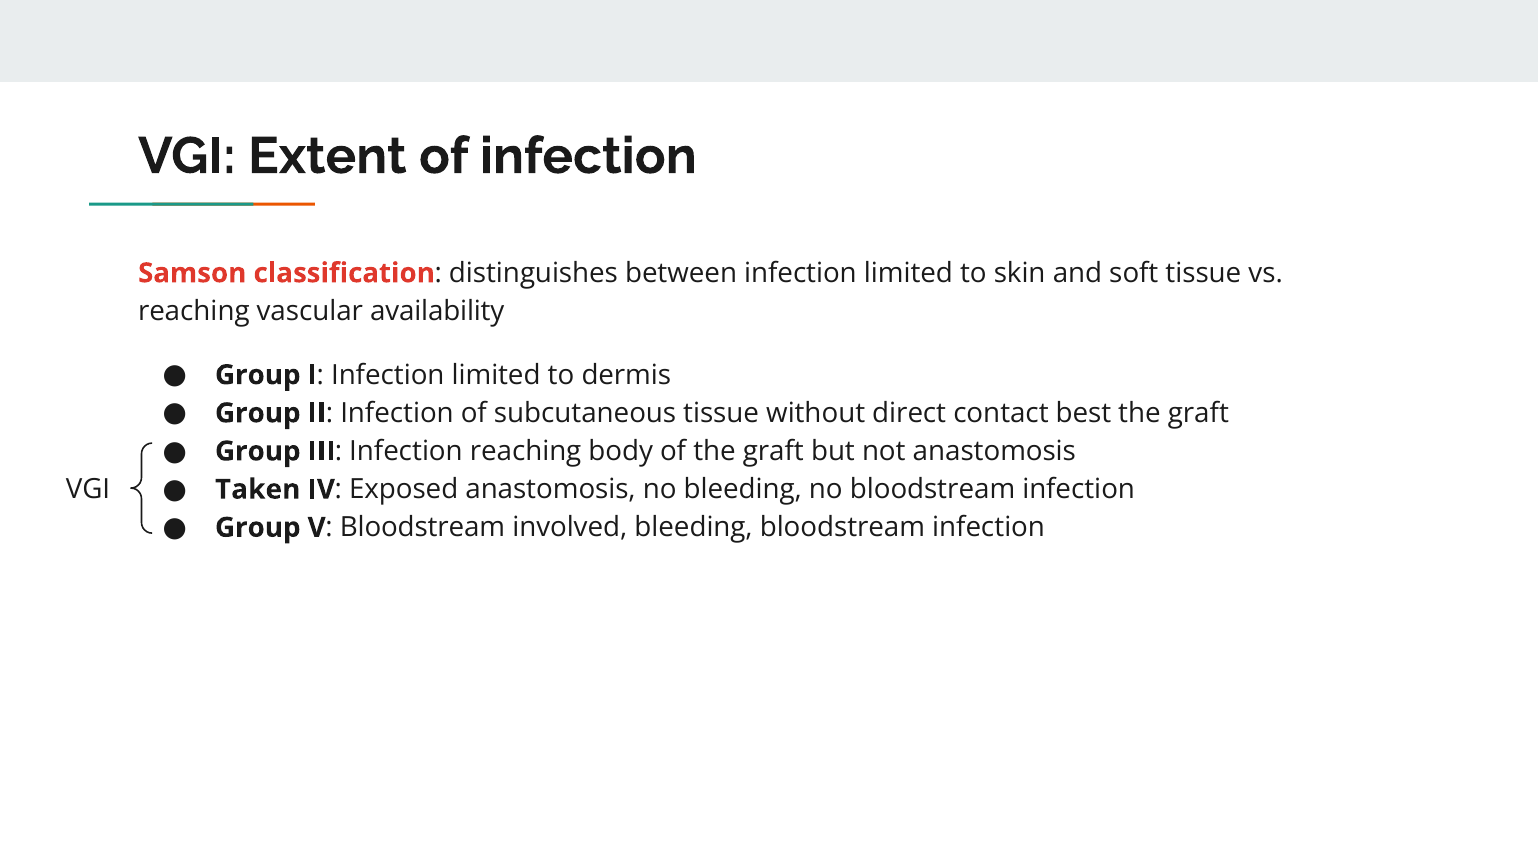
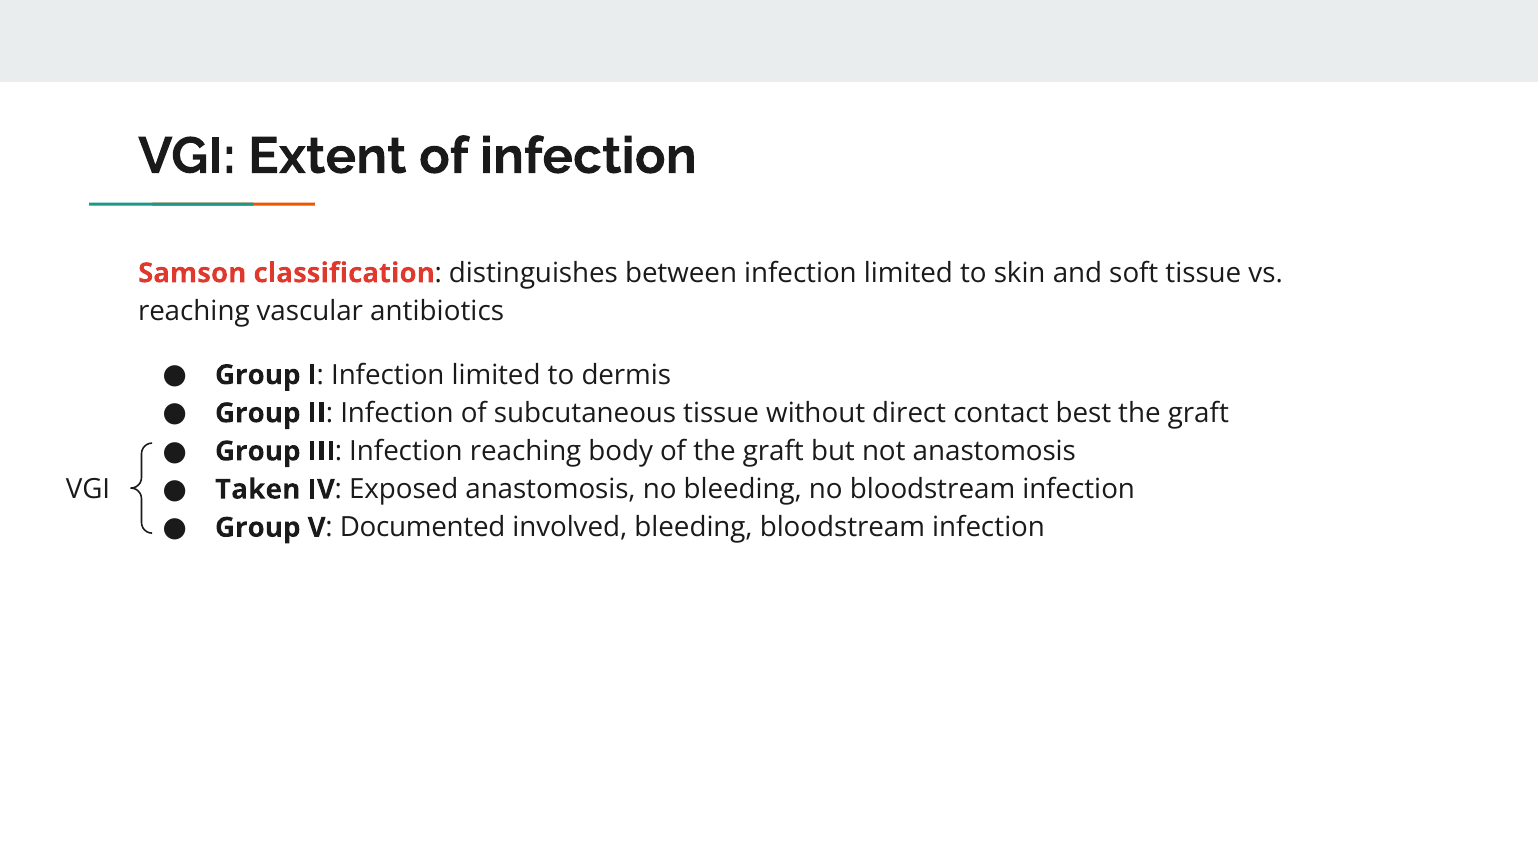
availability: availability -> antibiotics
V Bloodstream: Bloodstream -> Documented
